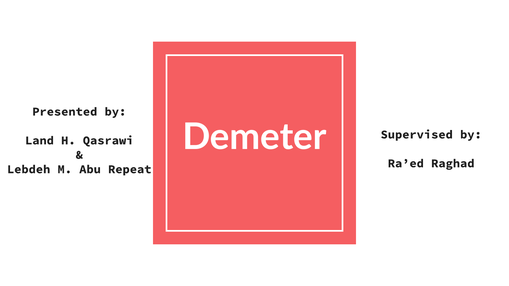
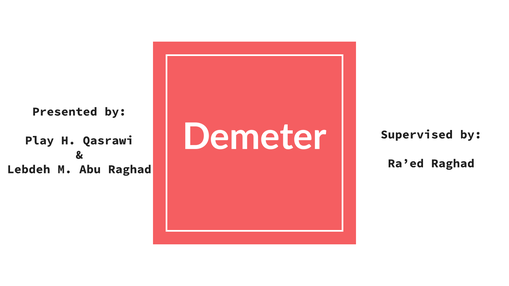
Land: Land -> Play
Abu Repeat: Repeat -> Raghad
